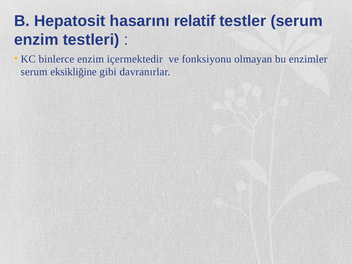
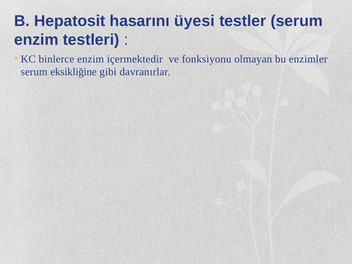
relatif: relatif -> üyesi
